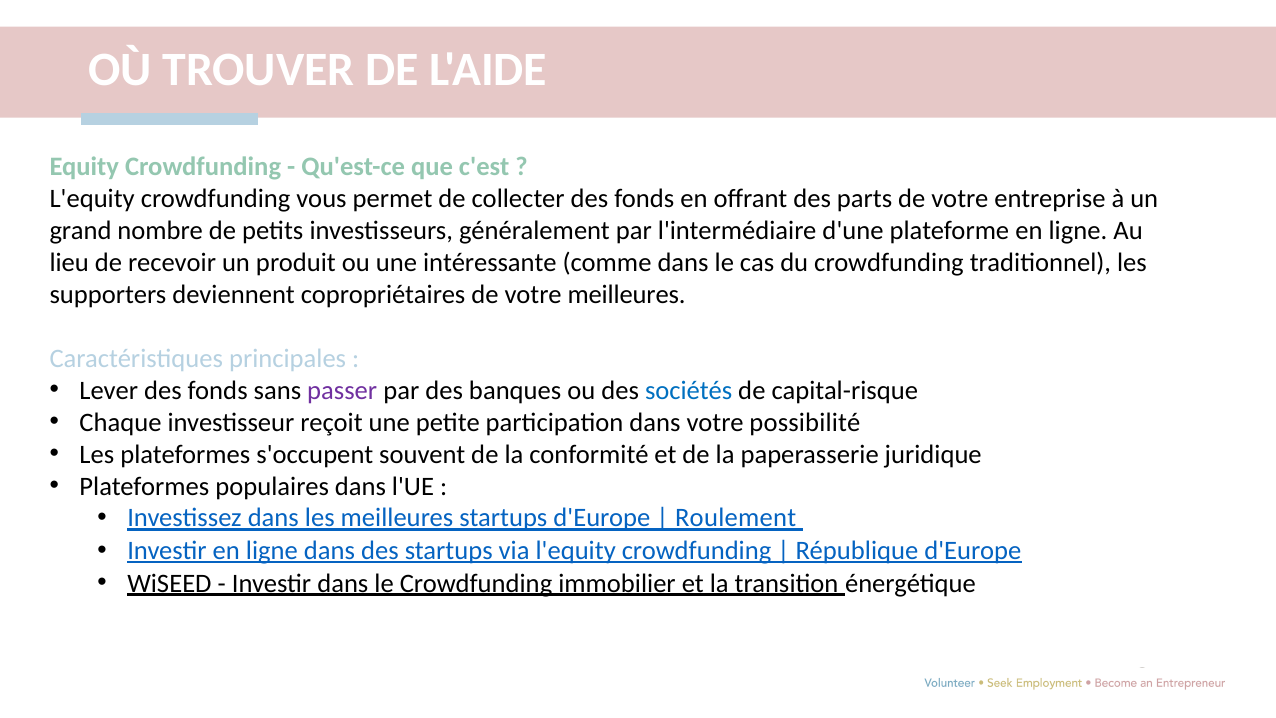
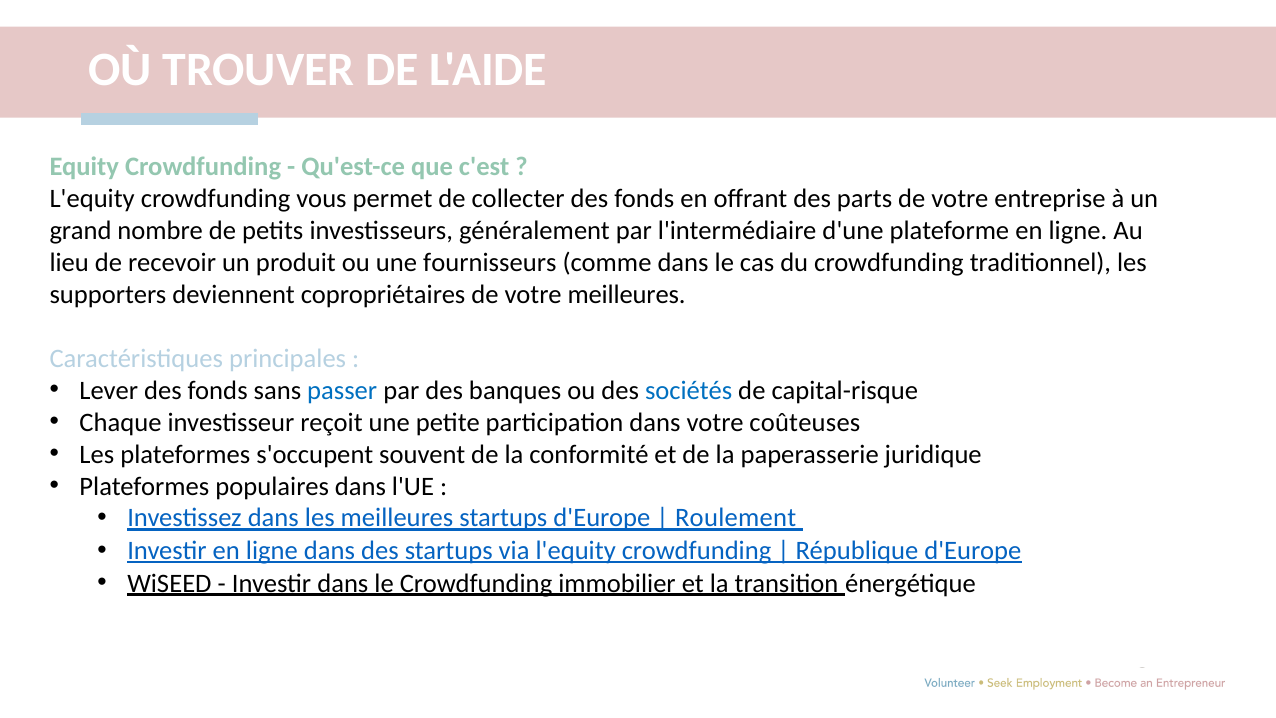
intéressante: intéressante -> fournisseurs
passer colour: purple -> blue
possibilité: possibilité -> coûteuses
